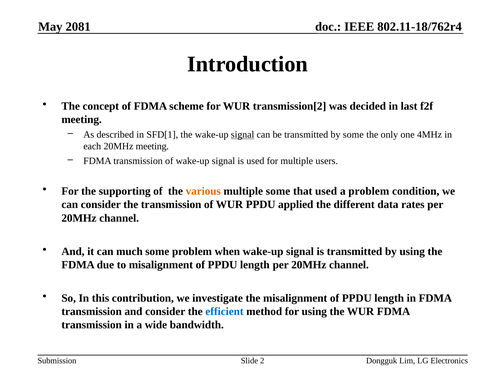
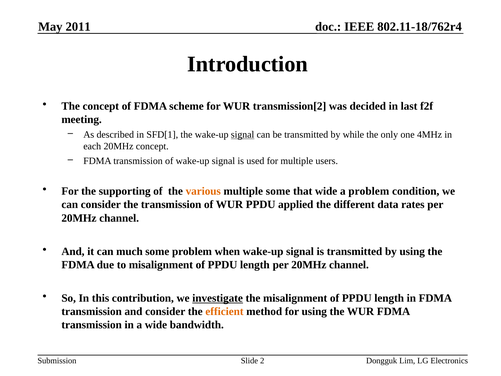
2081: 2081 -> 2011
by some: some -> while
20MHz meeting: meeting -> concept
that used: used -> wide
investigate underline: none -> present
efficient colour: blue -> orange
